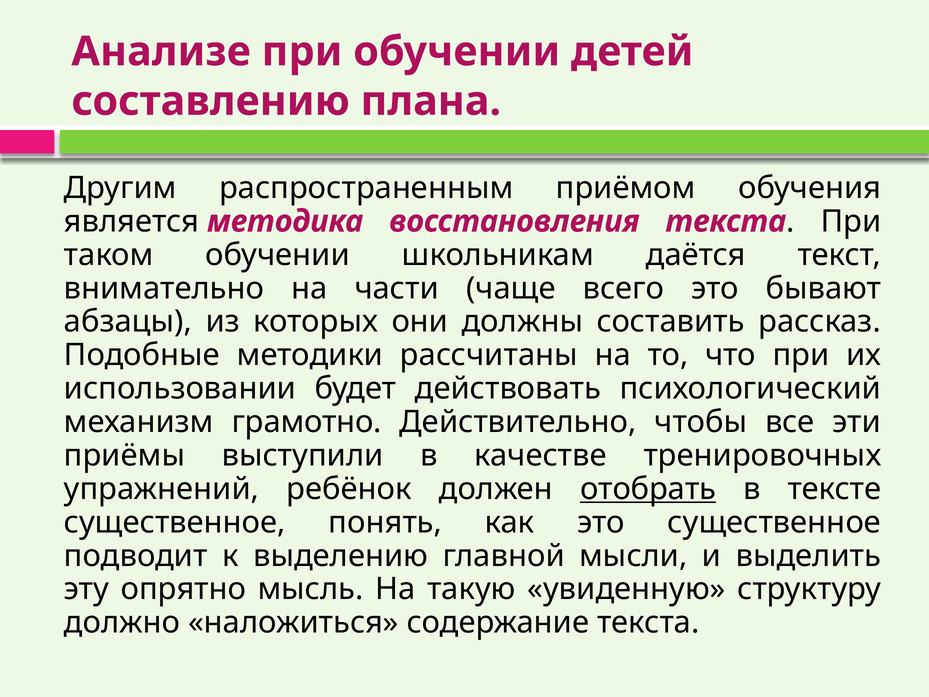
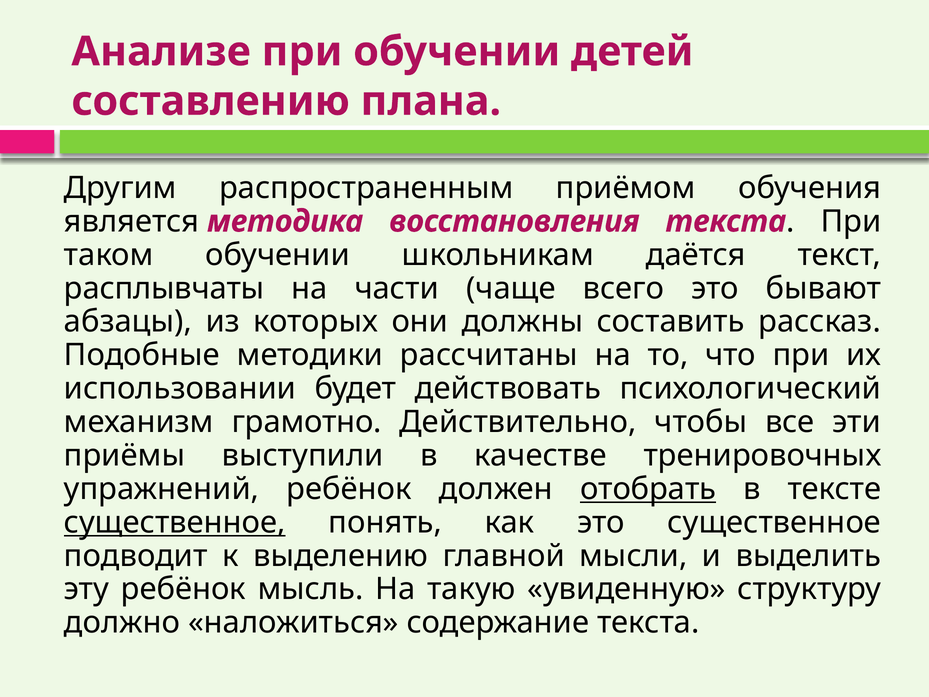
внимательно: внимательно -> расплывчаты
существенное at (175, 522) underline: none -> present
эту опрятно: опрятно -> ребёнок
